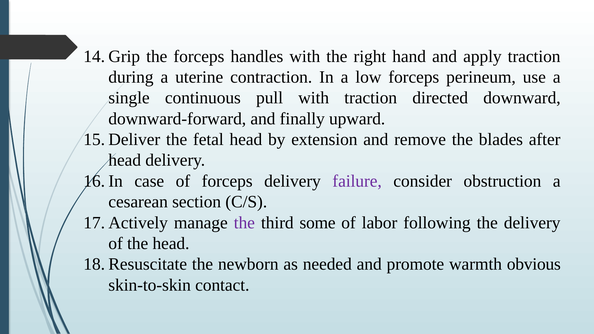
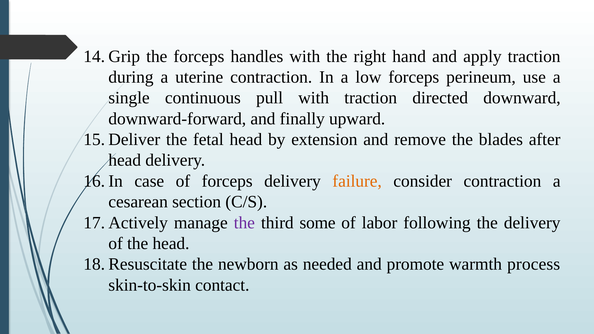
failure colour: purple -> orange
consider obstruction: obstruction -> contraction
obvious: obvious -> process
